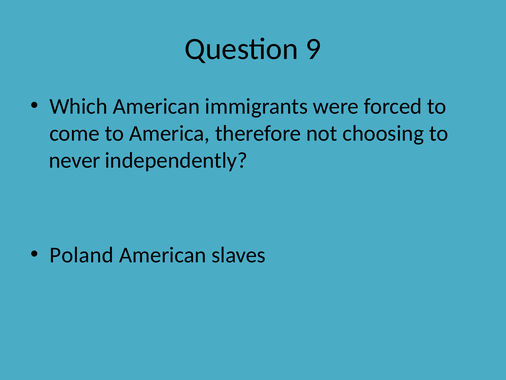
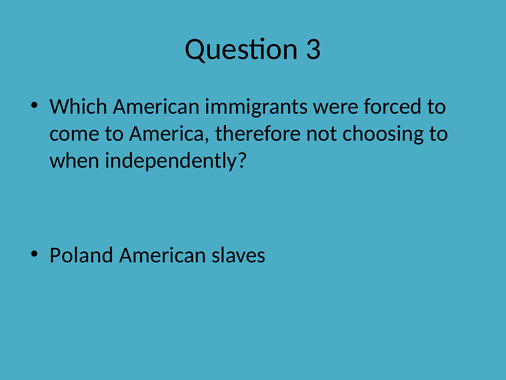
9: 9 -> 3
never: never -> when
